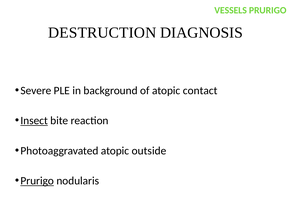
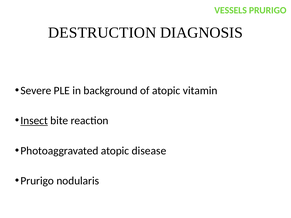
contact: contact -> vitamin
outside: outside -> disease
Prurigo at (37, 181) underline: present -> none
